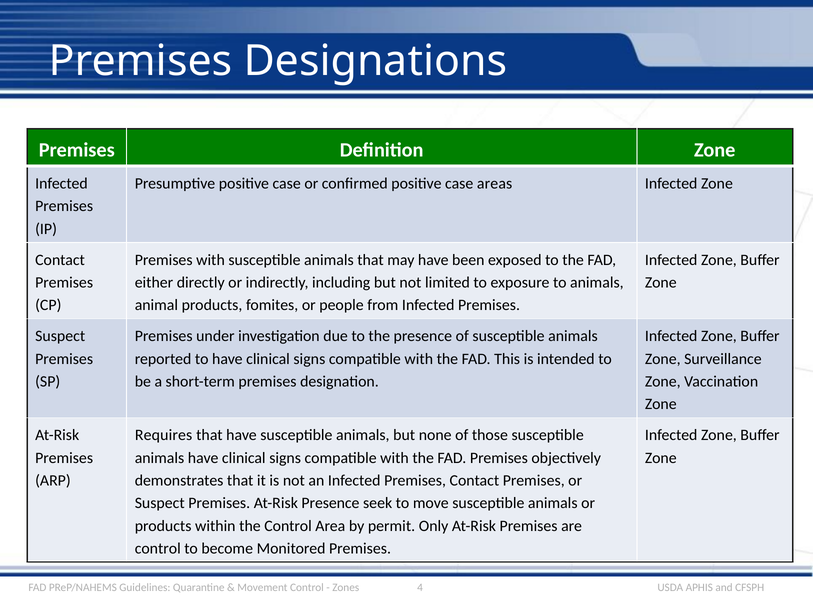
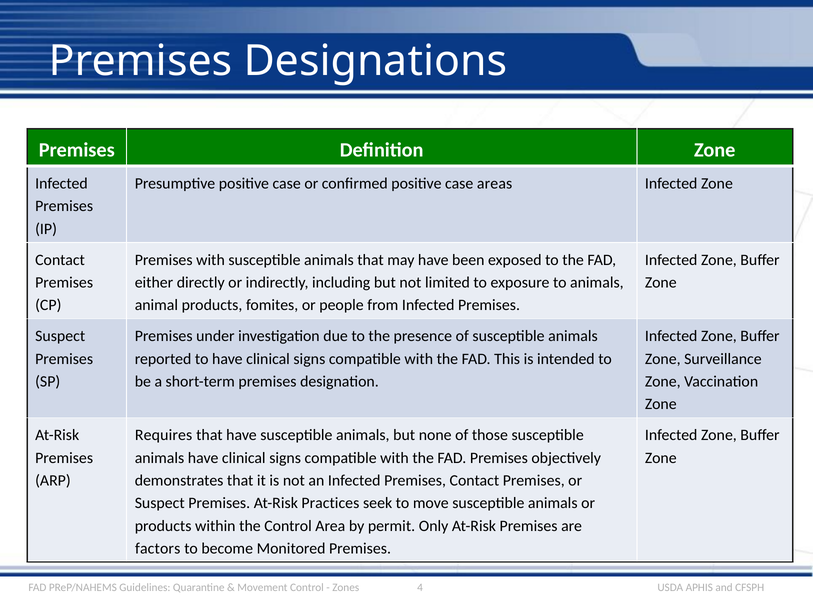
At-Risk Presence: Presence -> Practices
control at (158, 548): control -> factors
